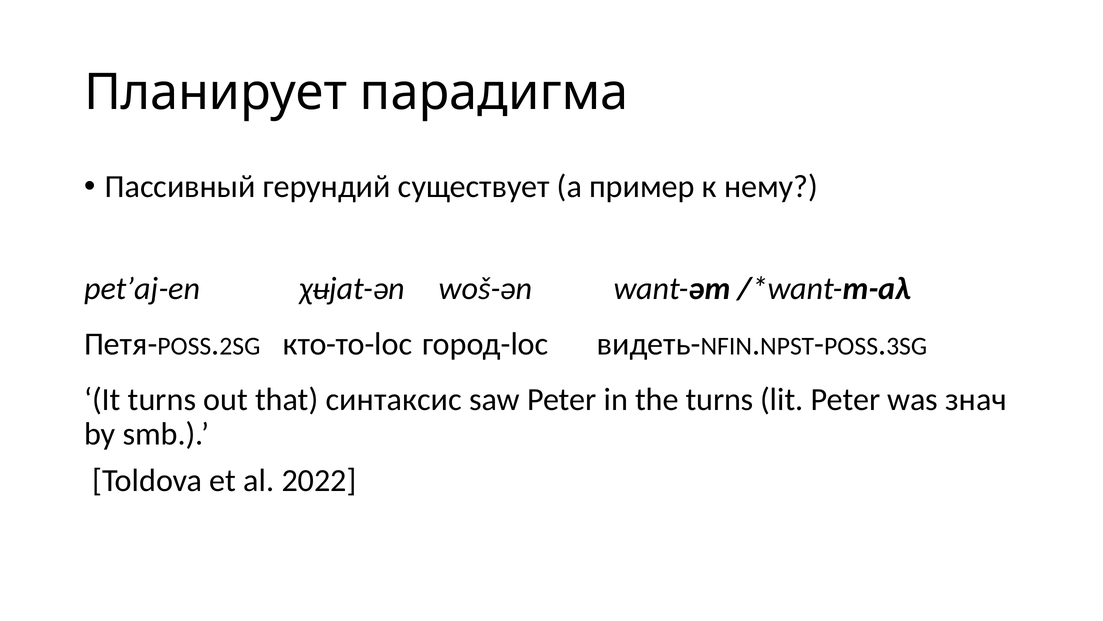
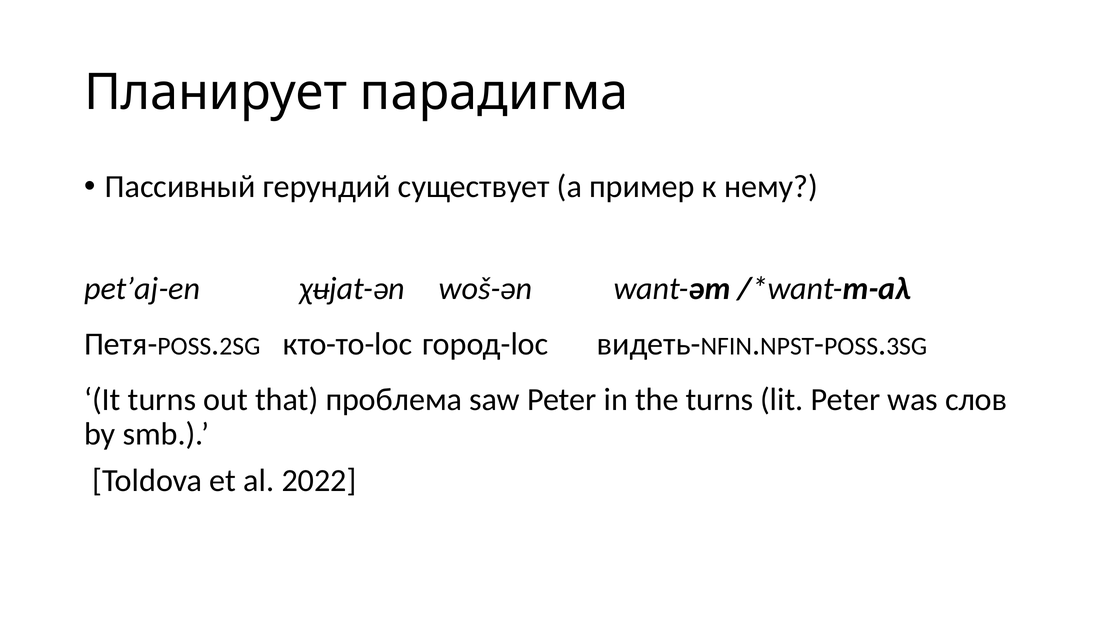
синтаксис: синтаксис -> проблема
знач: знач -> слов
